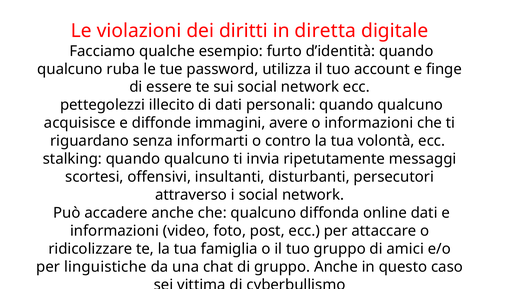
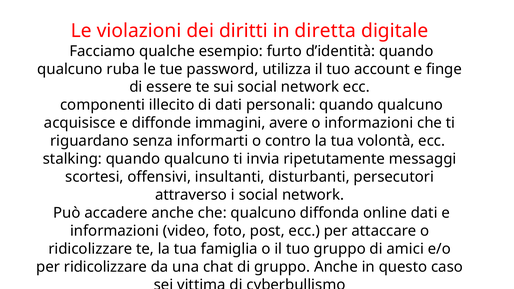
pettegolezzi: pettegolezzi -> componenti
per linguistiche: linguistiche -> ridicolizzare
